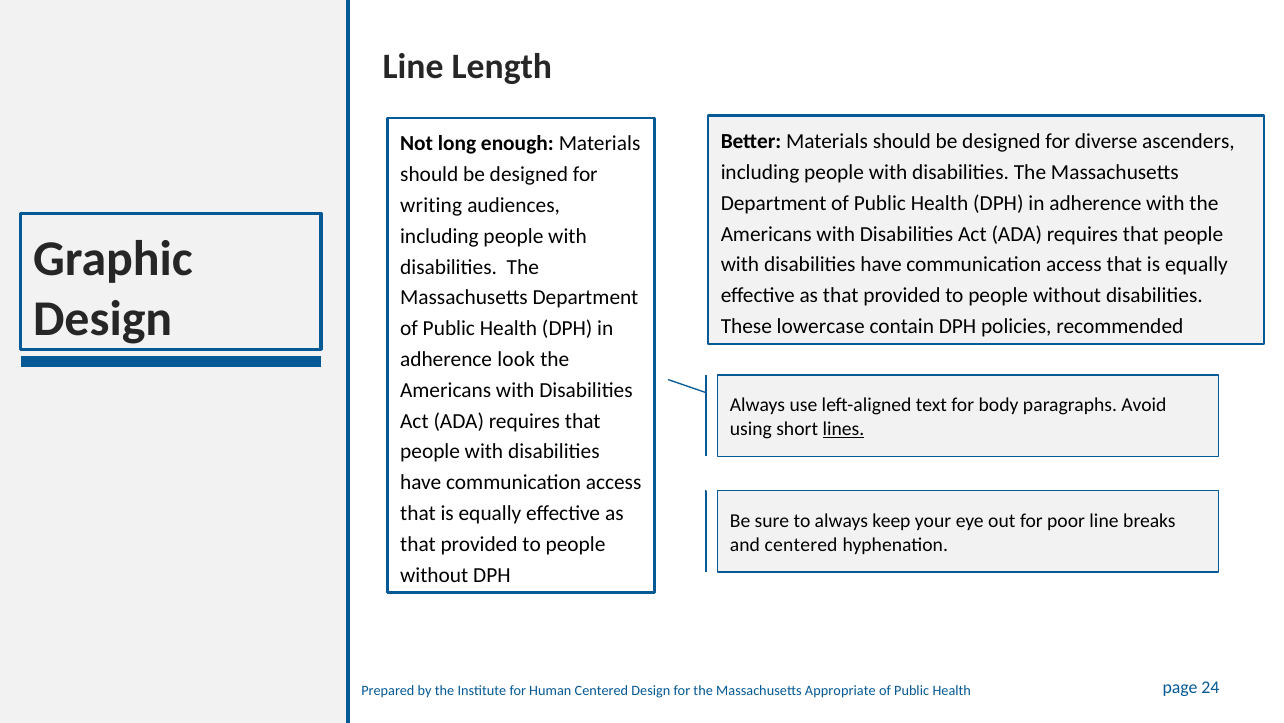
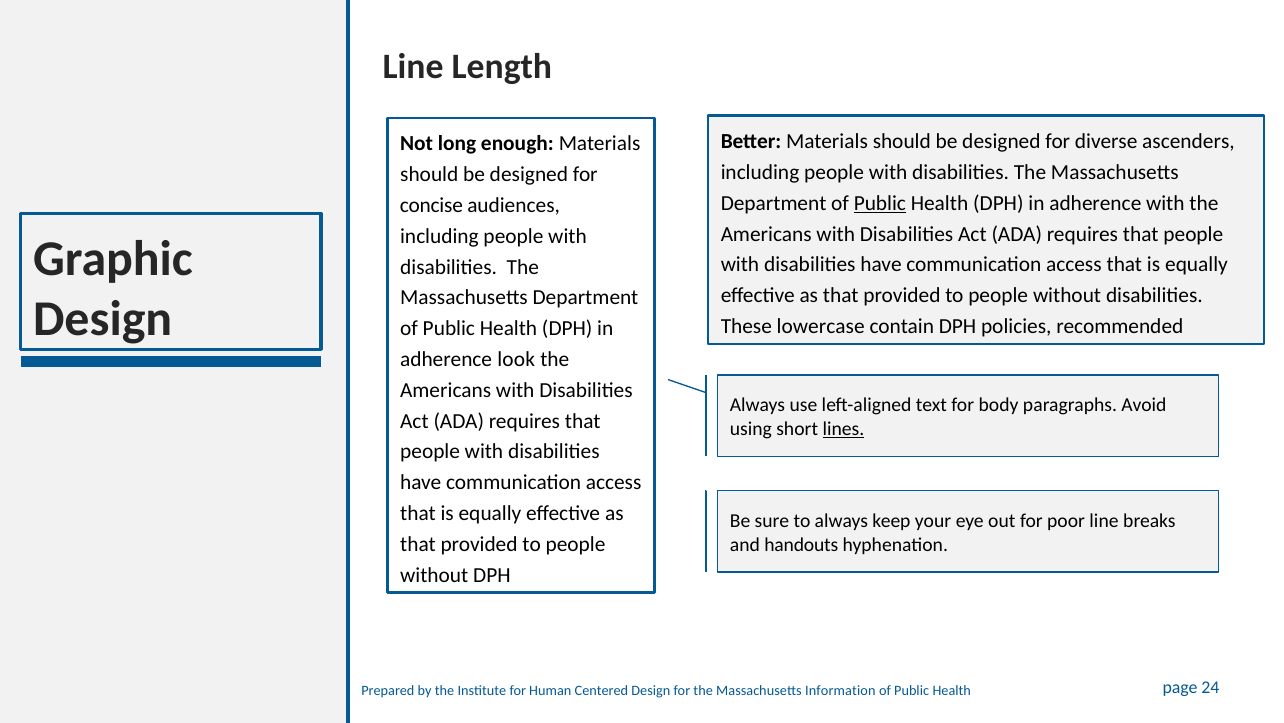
Public at (880, 203) underline: none -> present
writing: writing -> concise
and centered: centered -> handouts
Appropriate: Appropriate -> Information
